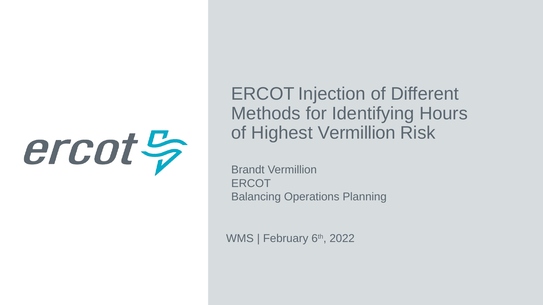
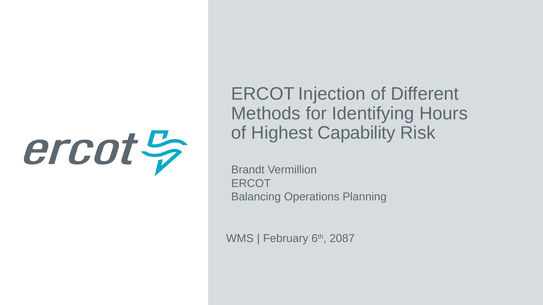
Highest Vermillion: Vermillion -> Capability
2022: 2022 -> 2087
